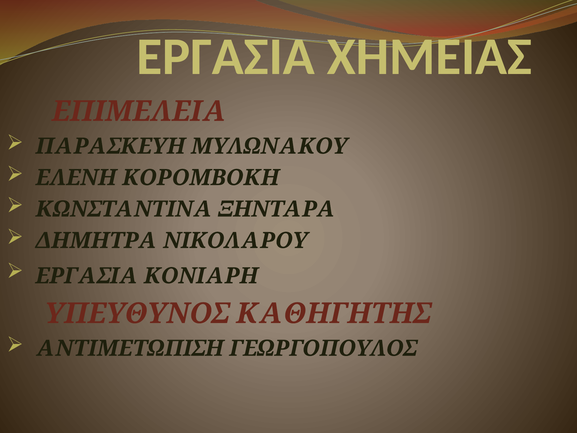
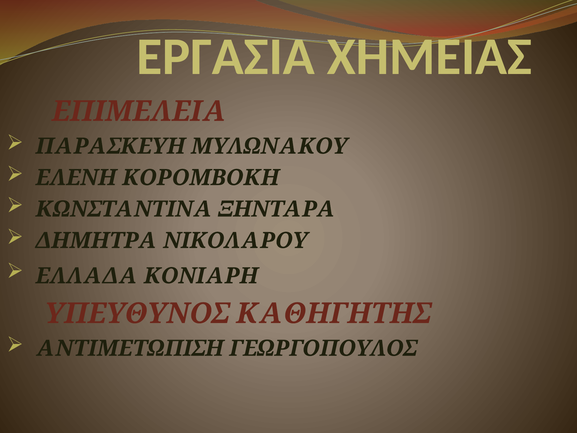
ΕΡΓΑΣΙΑ at (87, 276): ΕΡΓΑΣΙΑ -> ΕΛΛΑΔΑ
